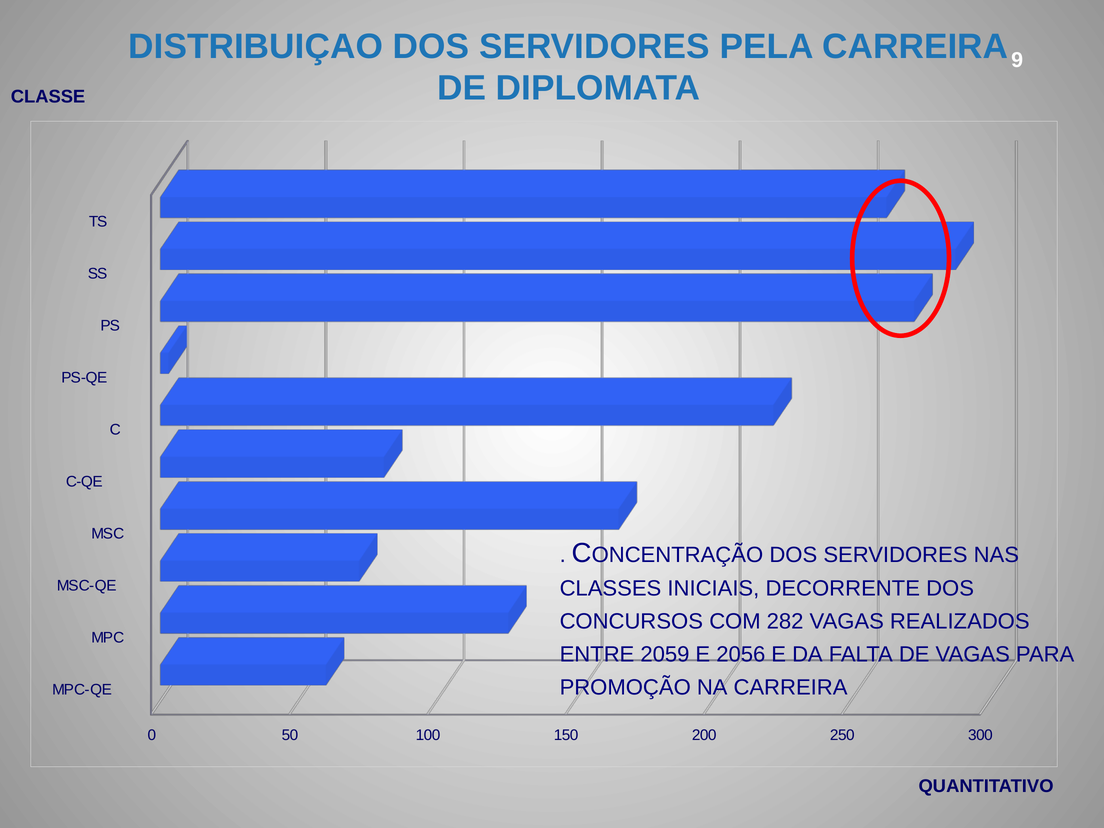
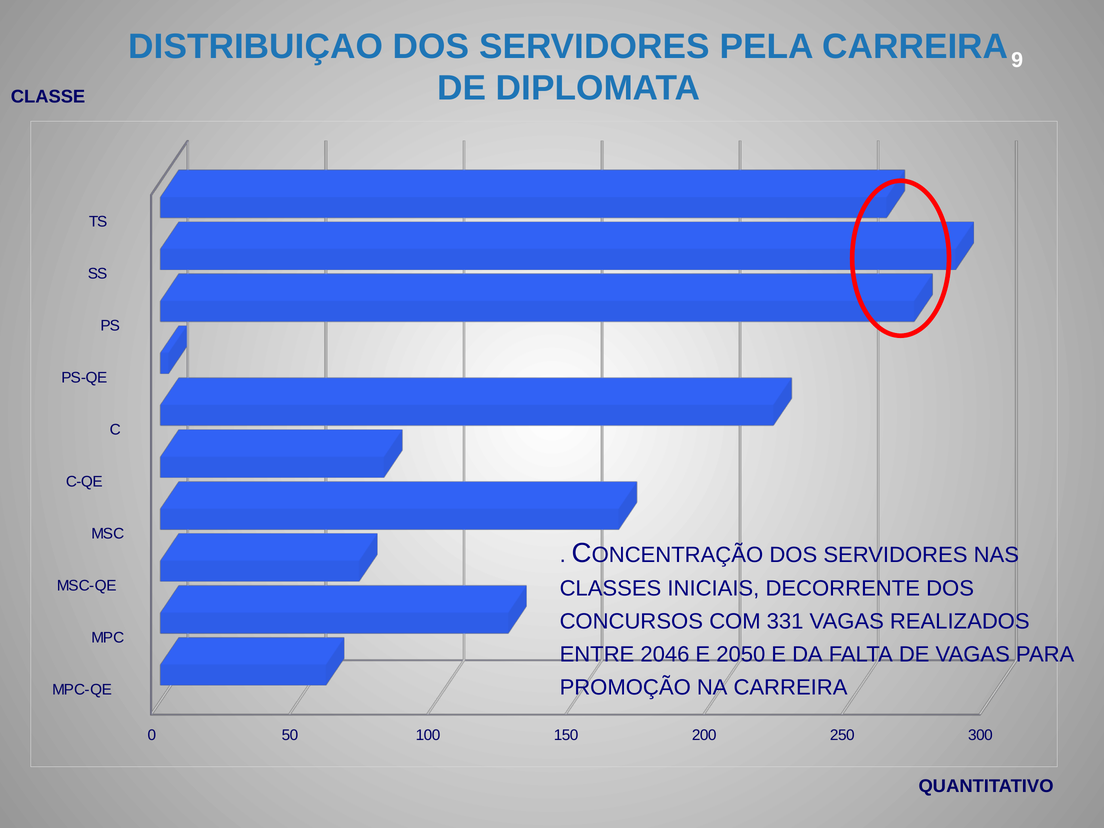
282: 282 -> 331
2059: 2059 -> 2046
2056: 2056 -> 2050
